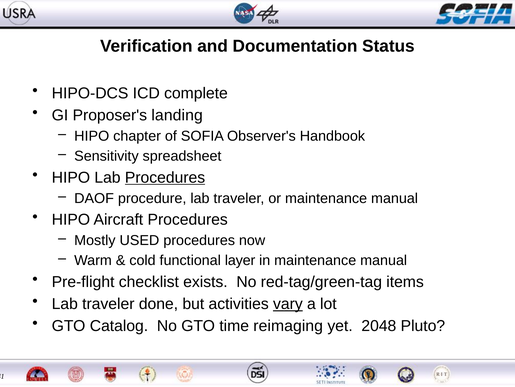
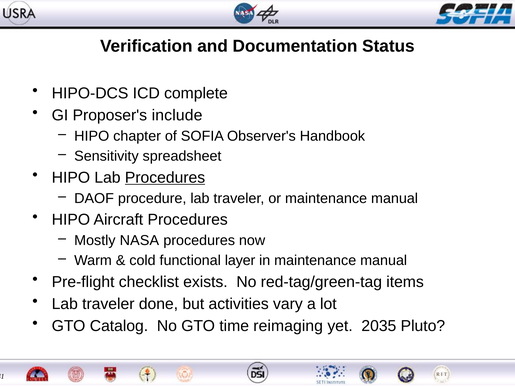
landing: landing -> include
USED: USED -> NASA
vary underline: present -> none
2048: 2048 -> 2035
